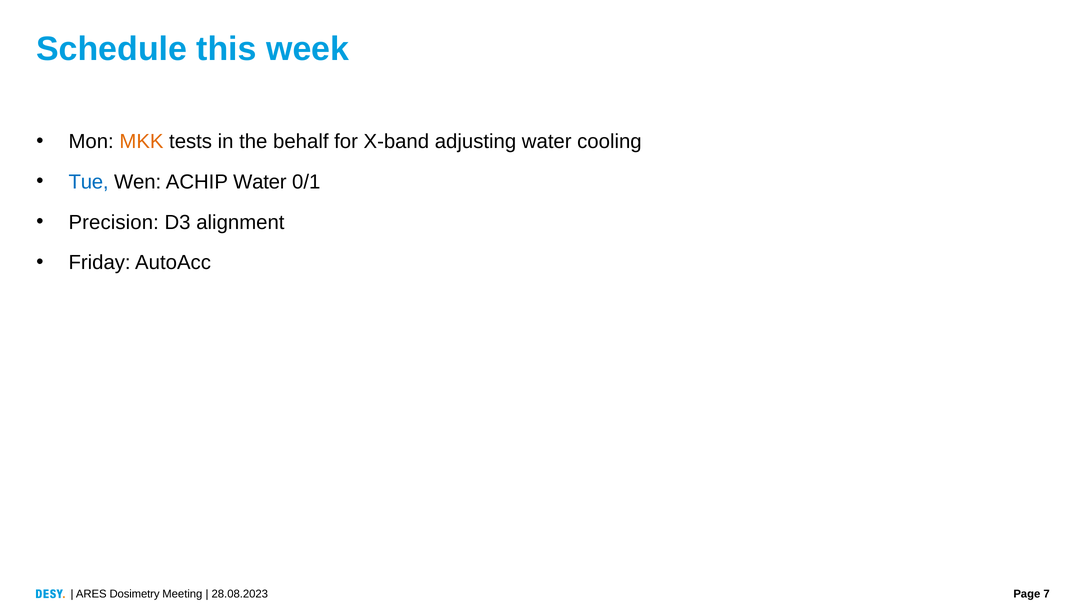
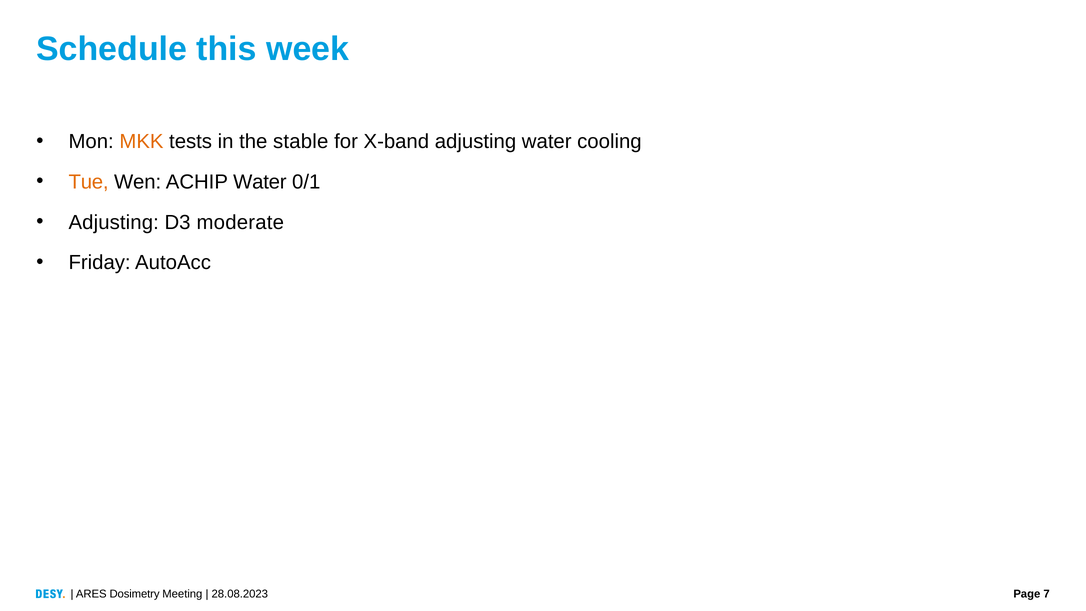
behalf: behalf -> stable
Tue colour: blue -> orange
Precision at (114, 222): Precision -> Adjusting
alignment: alignment -> moderate
